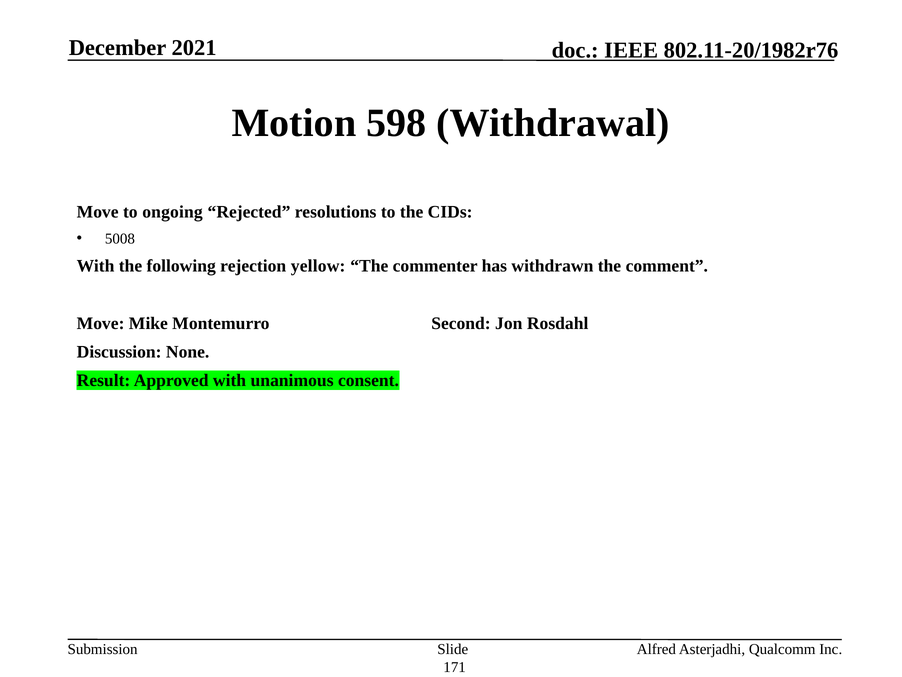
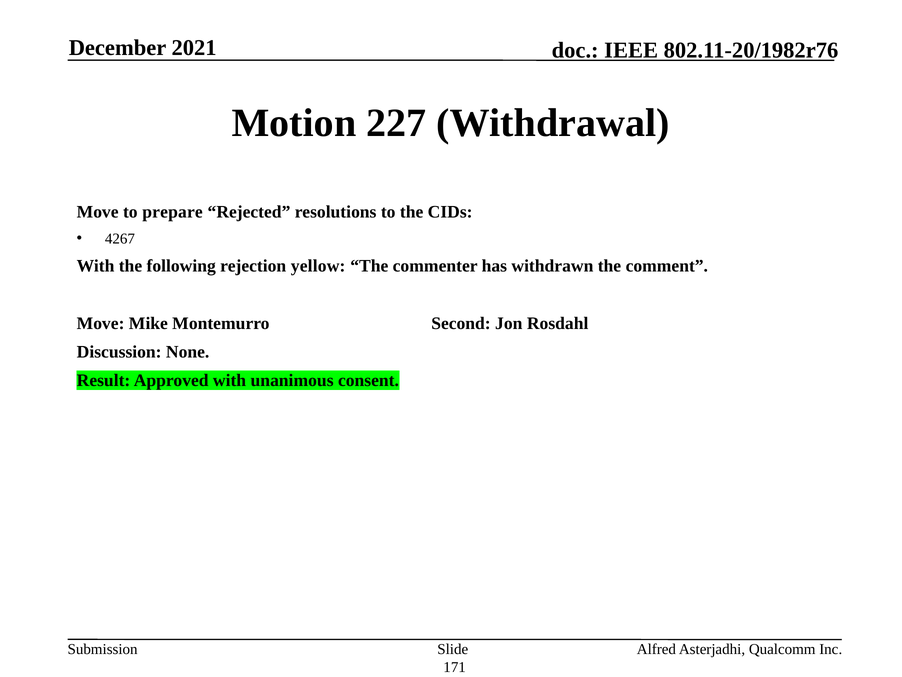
598: 598 -> 227
ongoing: ongoing -> prepare
5008: 5008 -> 4267
